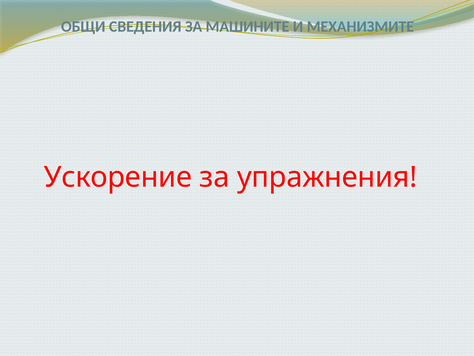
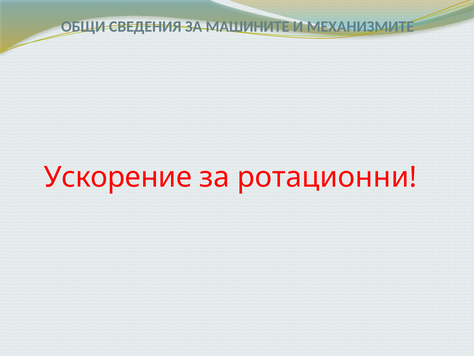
упражнения: упражнения -> ротационни
